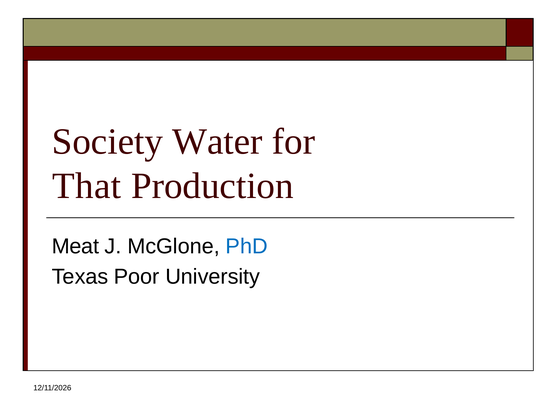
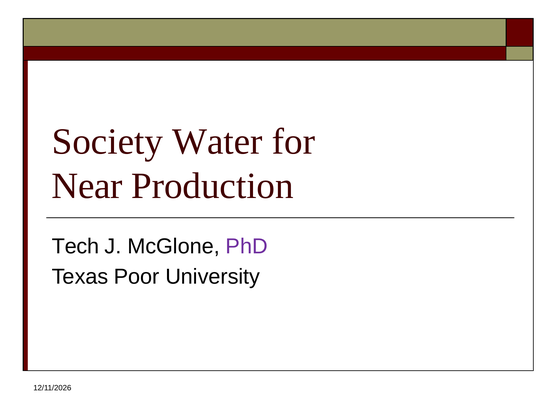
That: That -> Near
Meat: Meat -> Tech
PhD colour: blue -> purple
